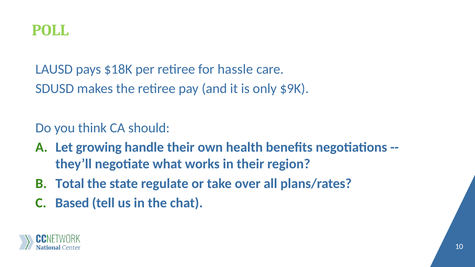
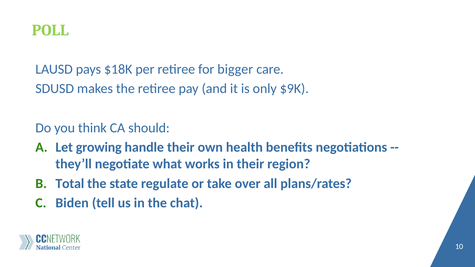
hassle: hassle -> bigger
Based: Based -> Biden
